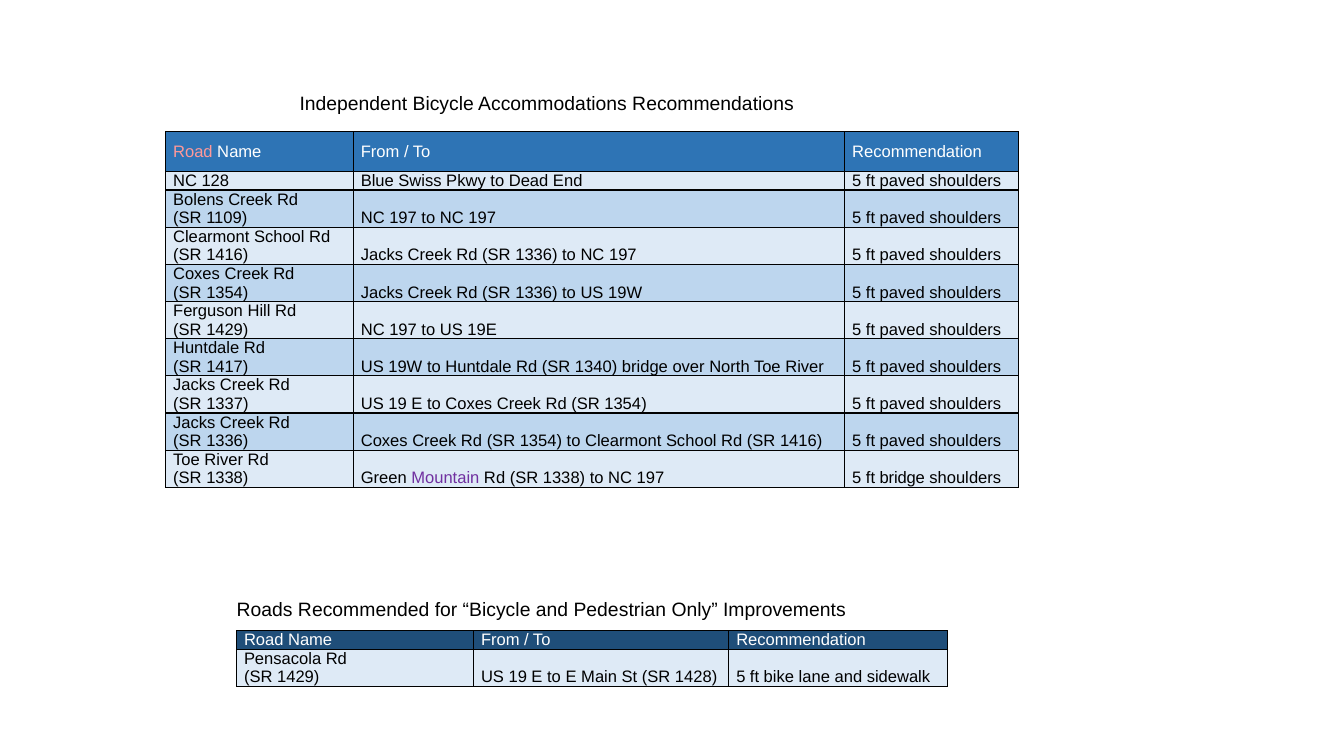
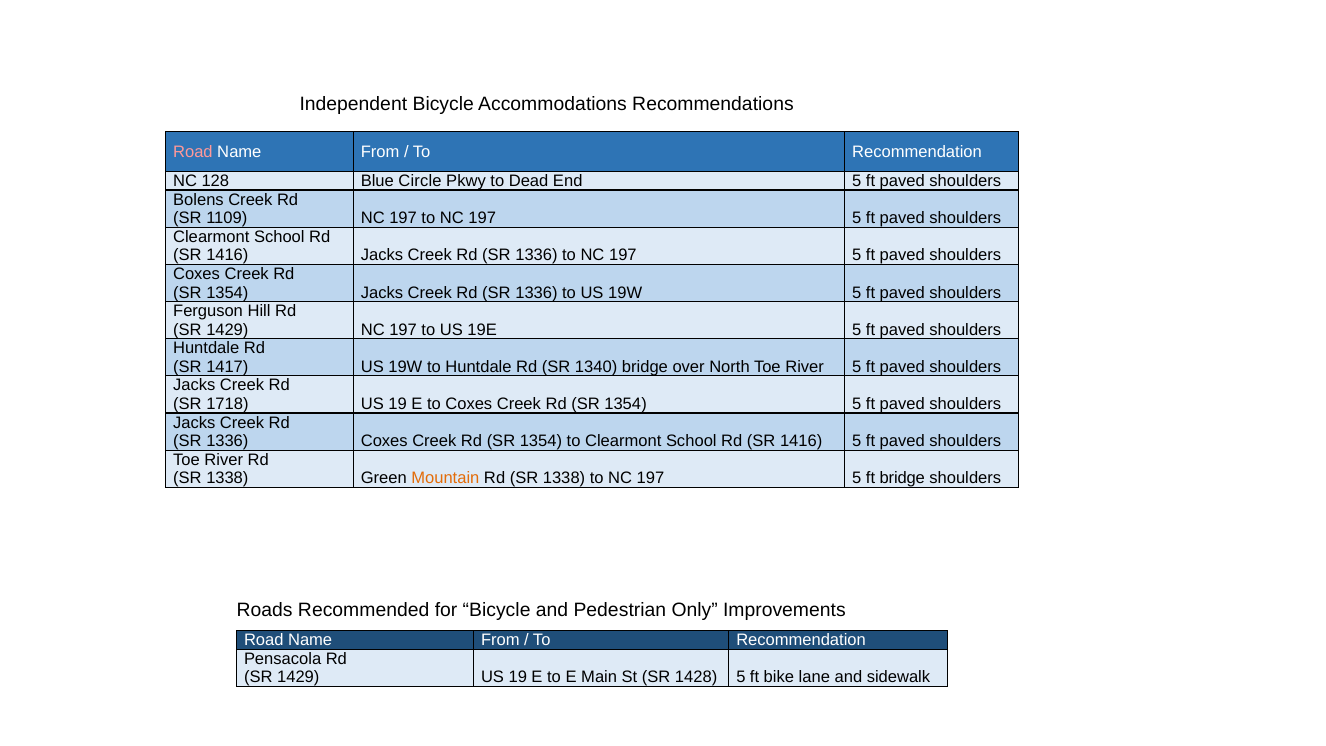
Swiss: Swiss -> Circle
1337: 1337 -> 1718
Mountain colour: purple -> orange
